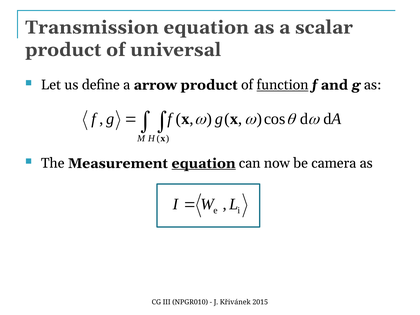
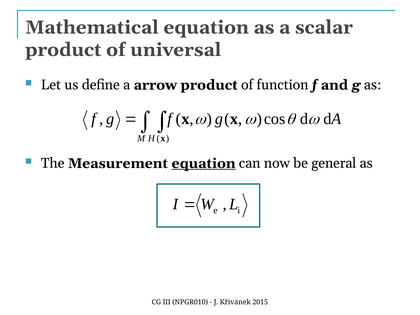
Transmission: Transmission -> Mathematical
function underline: present -> none
camera: camera -> general
